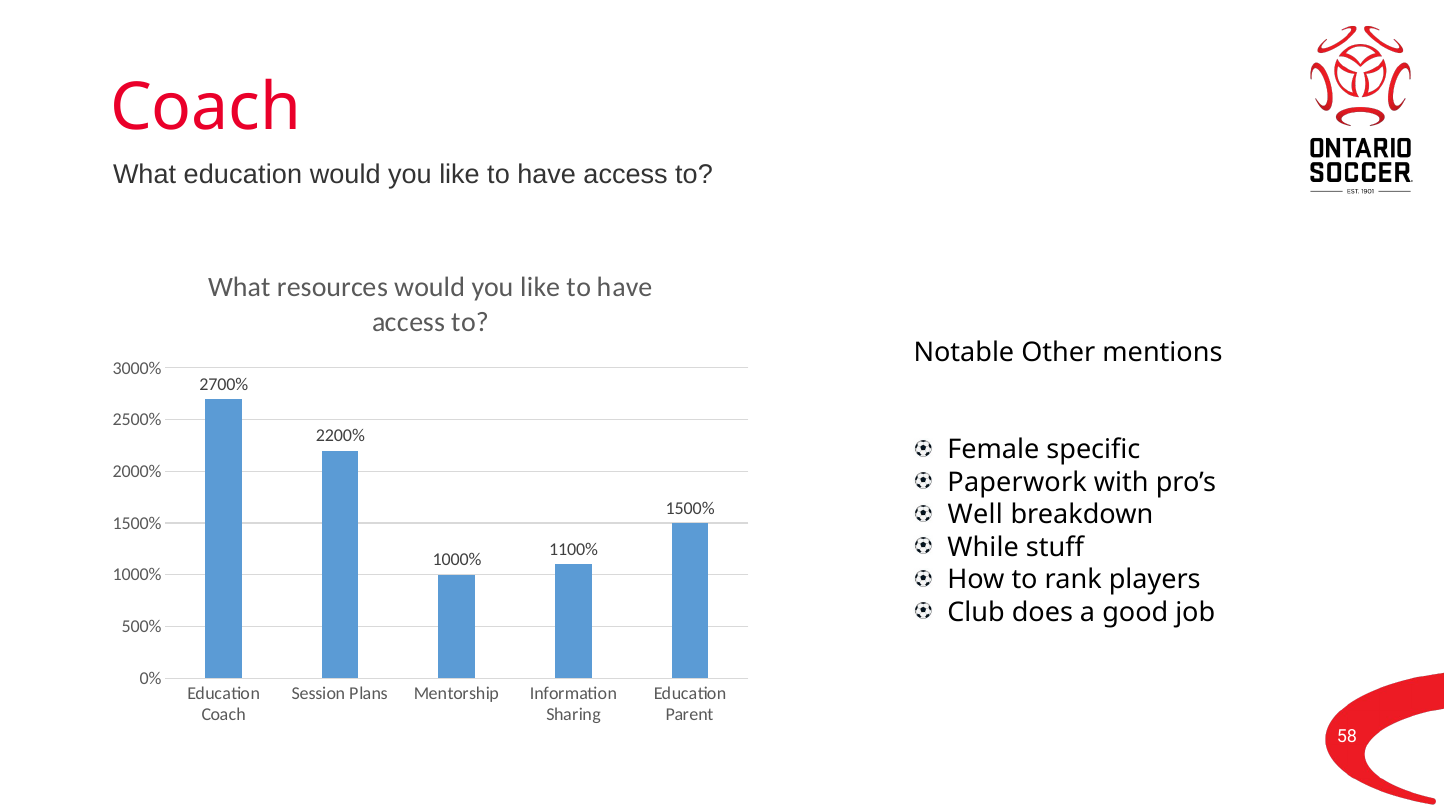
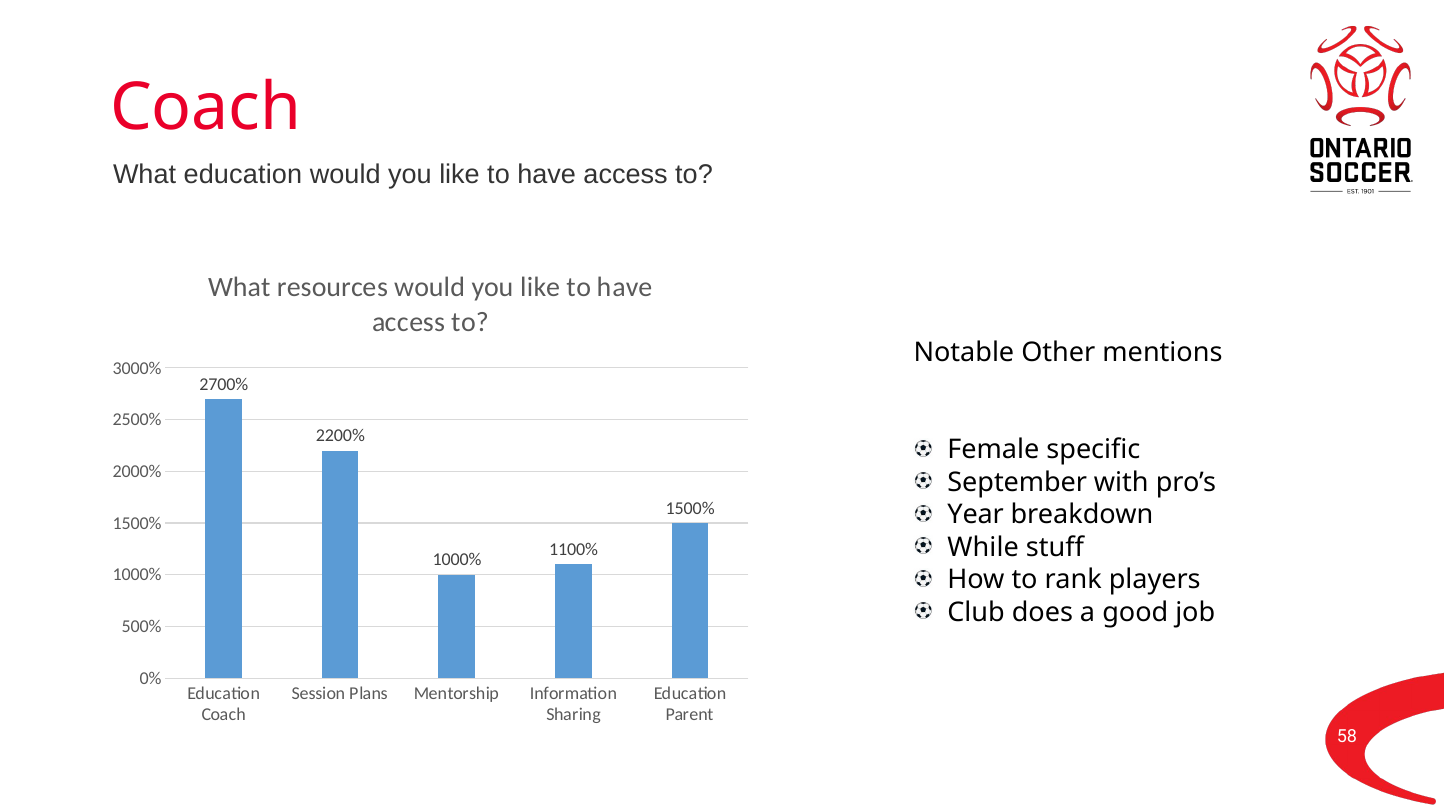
Paperwork: Paperwork -> September
Well: Well -> Year
